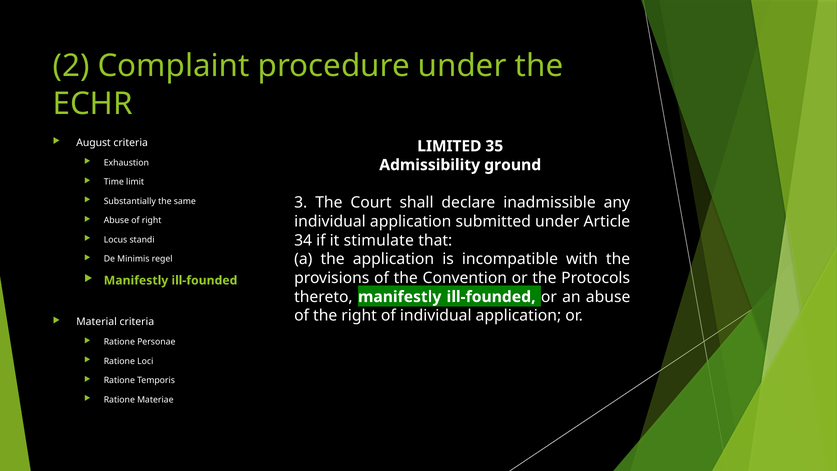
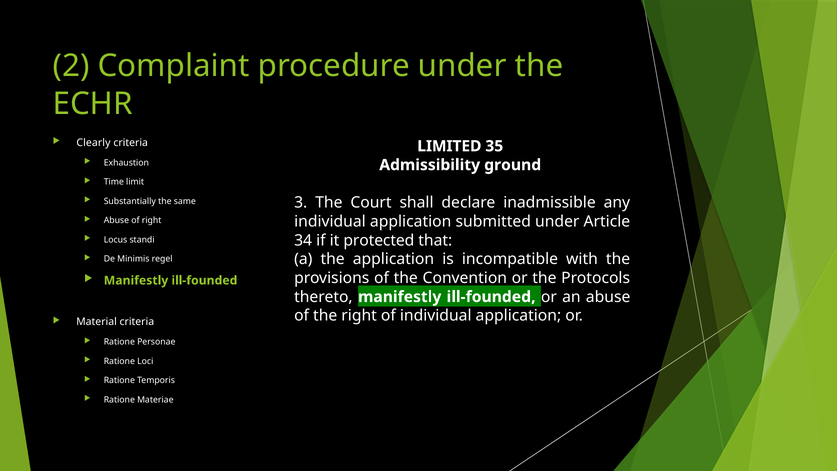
August: August -> Clearly
stimulate: stimulate -> protected
